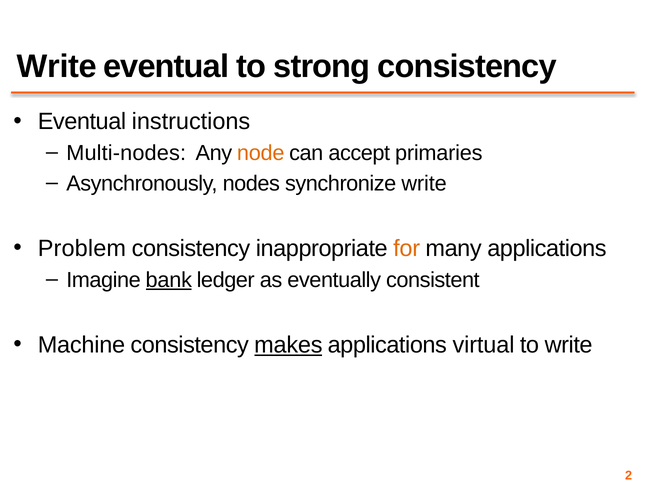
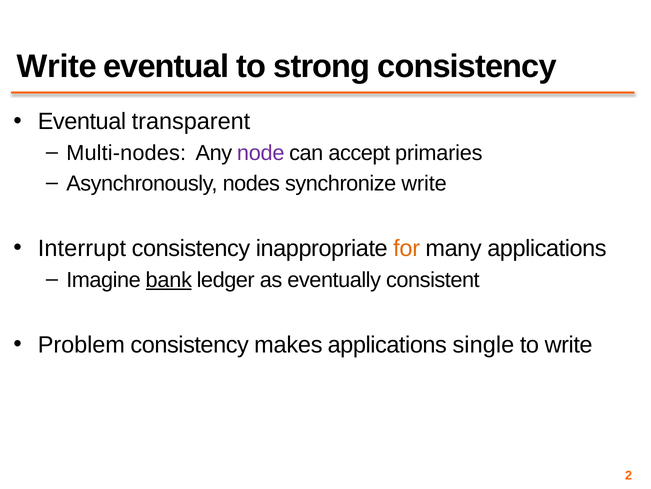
instructions: instructions -> transparent
node colour: orange -> purple
Problem: Problem -> Interrupt
Machine: Machine -> Problem
makes underline: present -> none
virtual: virtual -> single
